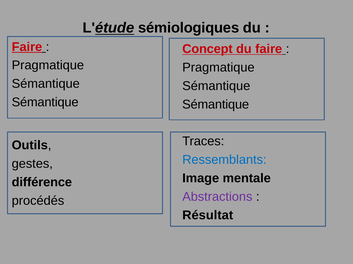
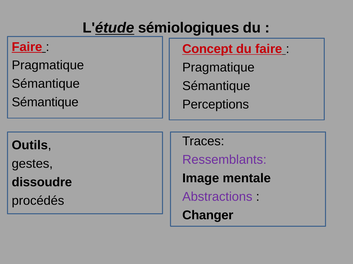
Sémantique at (216, 105): Sémantique -> Perceptions
Ressemblants colour: blue -> purple
différence: différence -> dissoudre
Résultat: Résultat -> Changer
